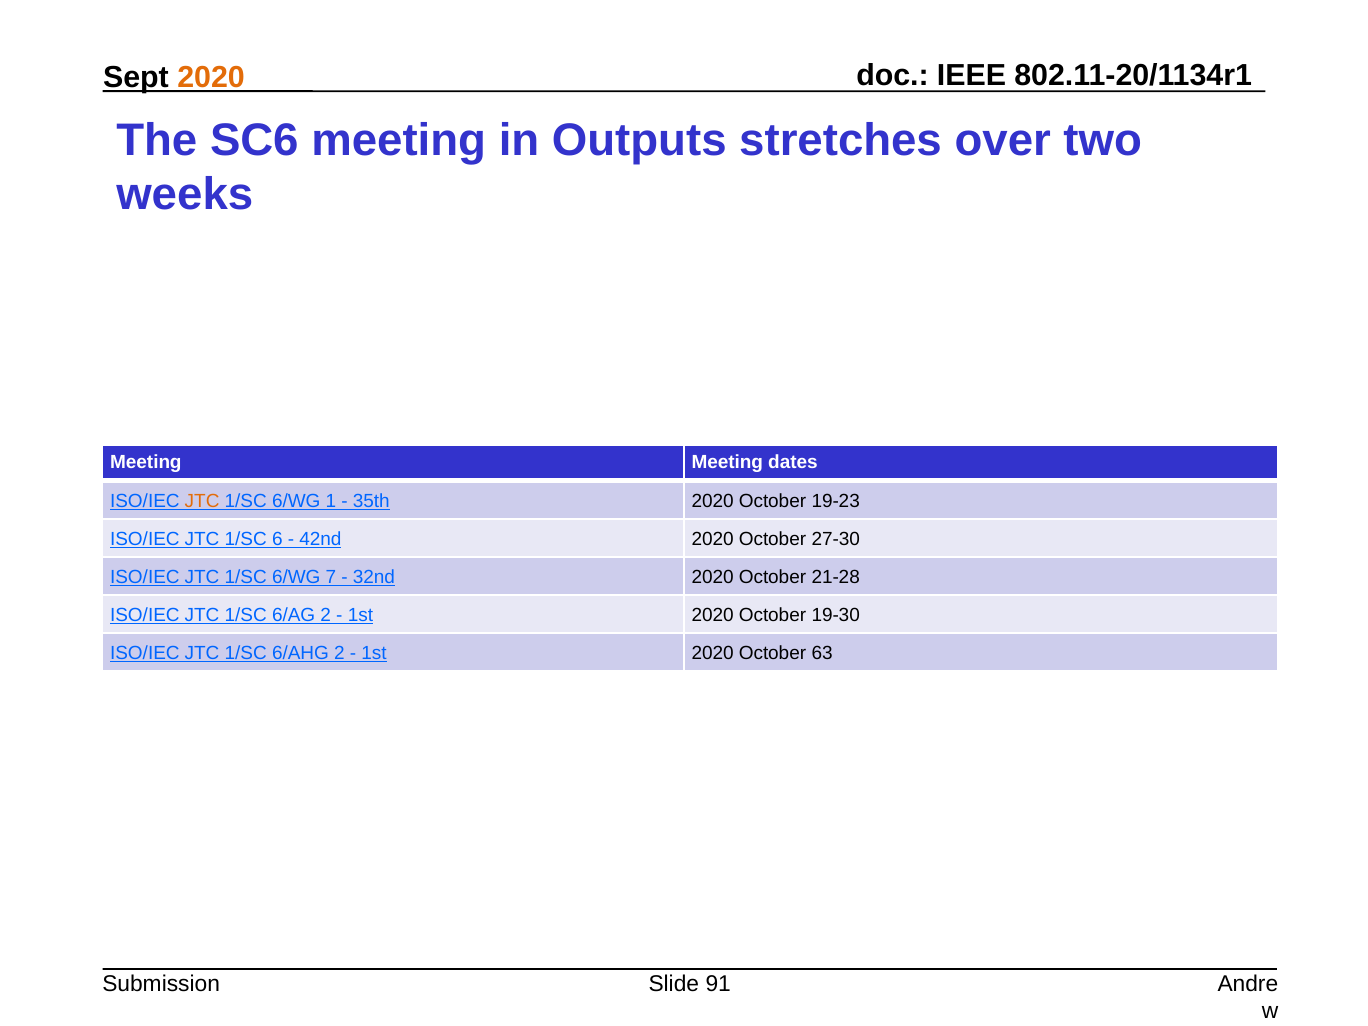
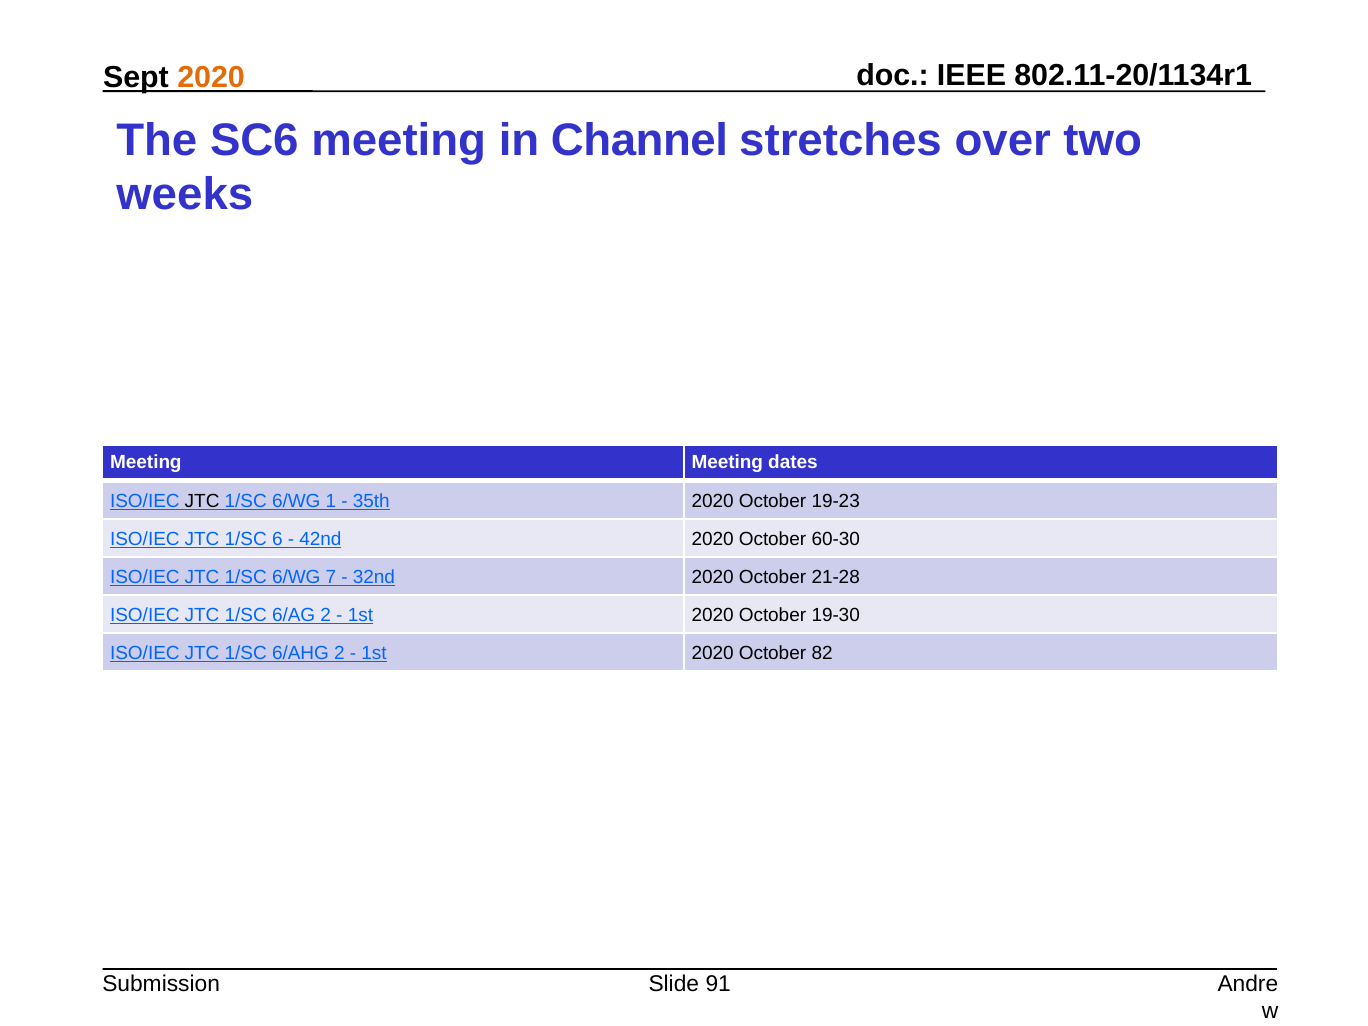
Outputs: Outputs -> Channel
JTC at (202, 501) colour: orange -> black
27-30: 27-30 -> 60-30
63: 63 -> 82
